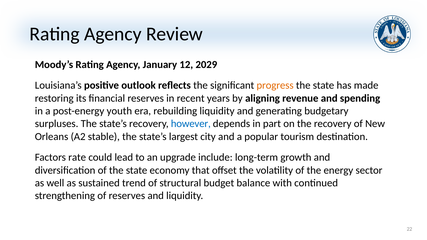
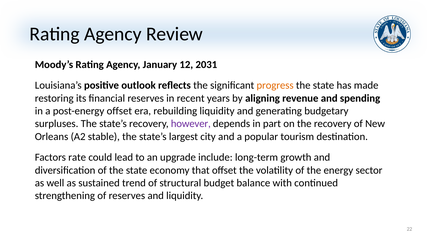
2029: 2029 -> 2031
post-energy youth: youth -> offset
however colour: blue -> purple
